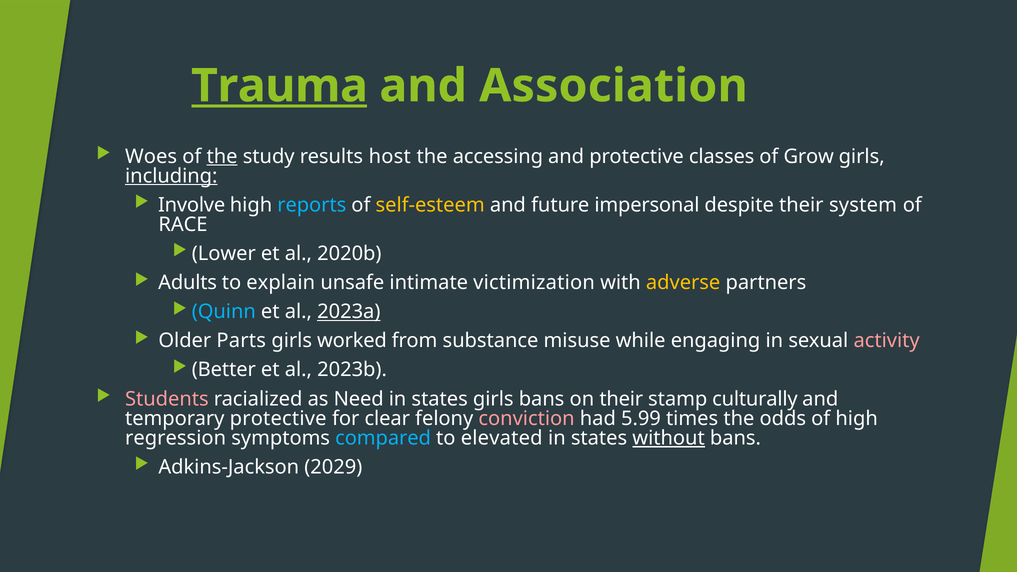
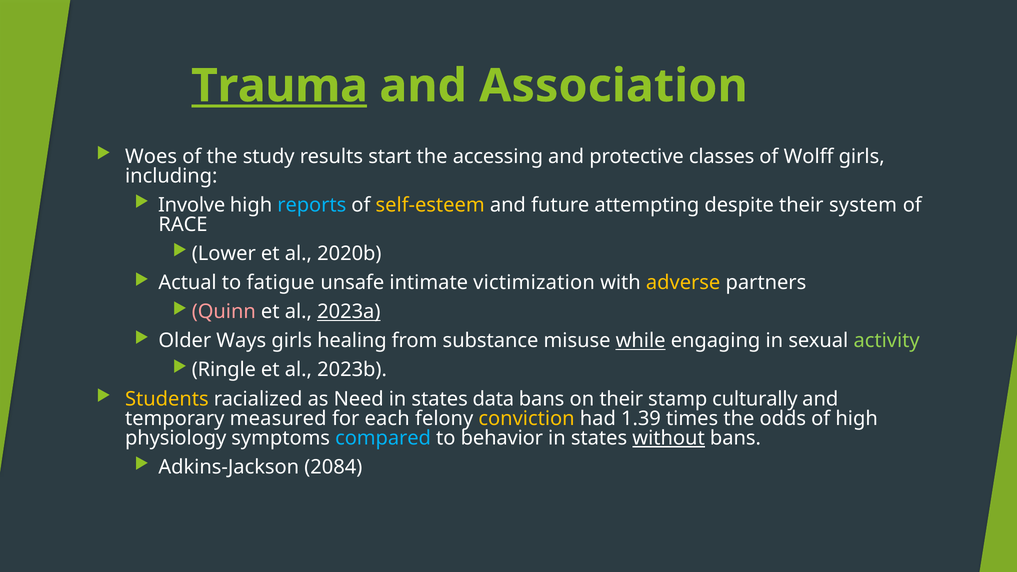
the at (222, 156) underline: present -> none
host: host -> start
Grow: Grow -> Wolff
including underline: present -> none
impersonal: impersonal -> attempting
Adults: Adults -> Actual
explain: explain -> fatigue
Quinn colour: light blue -> pink
Parts: Parts -> Ways
worked: worked -> healing
while underline: none -> present
activity colour: pink -> light green
Better: Better -> Ringle
Students colour: pink -> yellow
states girls: girls -> data
temporary protective: protective -> measured
clear: clear -> each
conviction colour: pink -> yellow
5.99: 5.99 -> 1.39
regression: regression -> physiology
elevated: elevated -> behavior
2029: 2029 -> 2084
